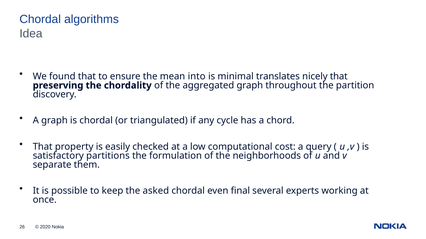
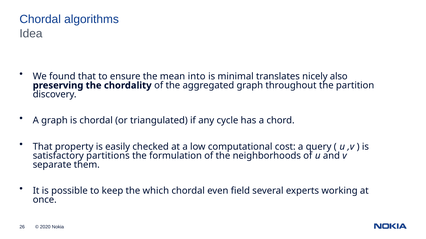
nicely that: that -> also
asked: asked -> which
final: final -> field
